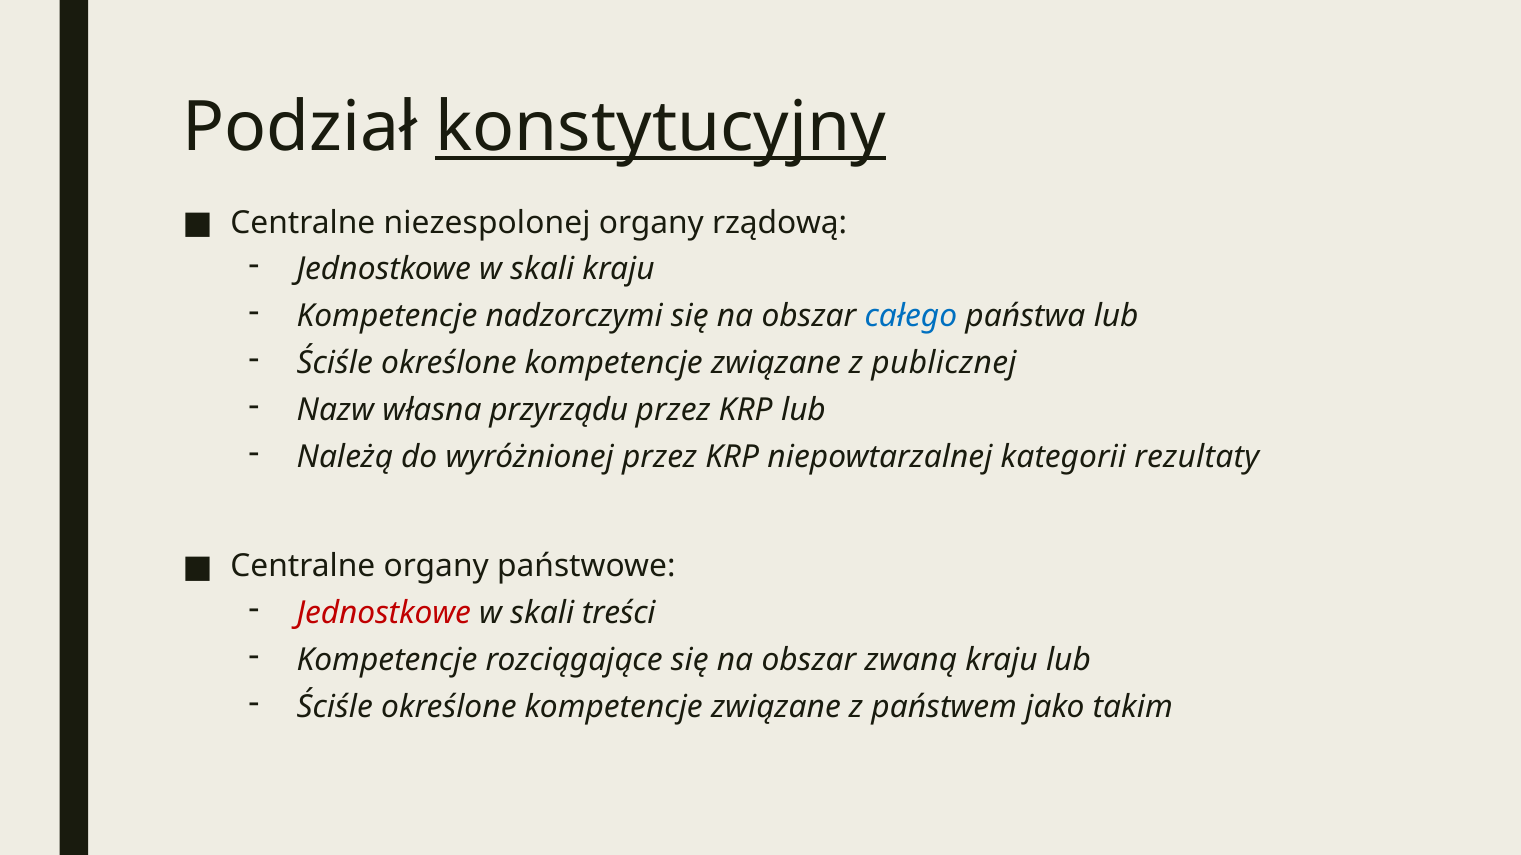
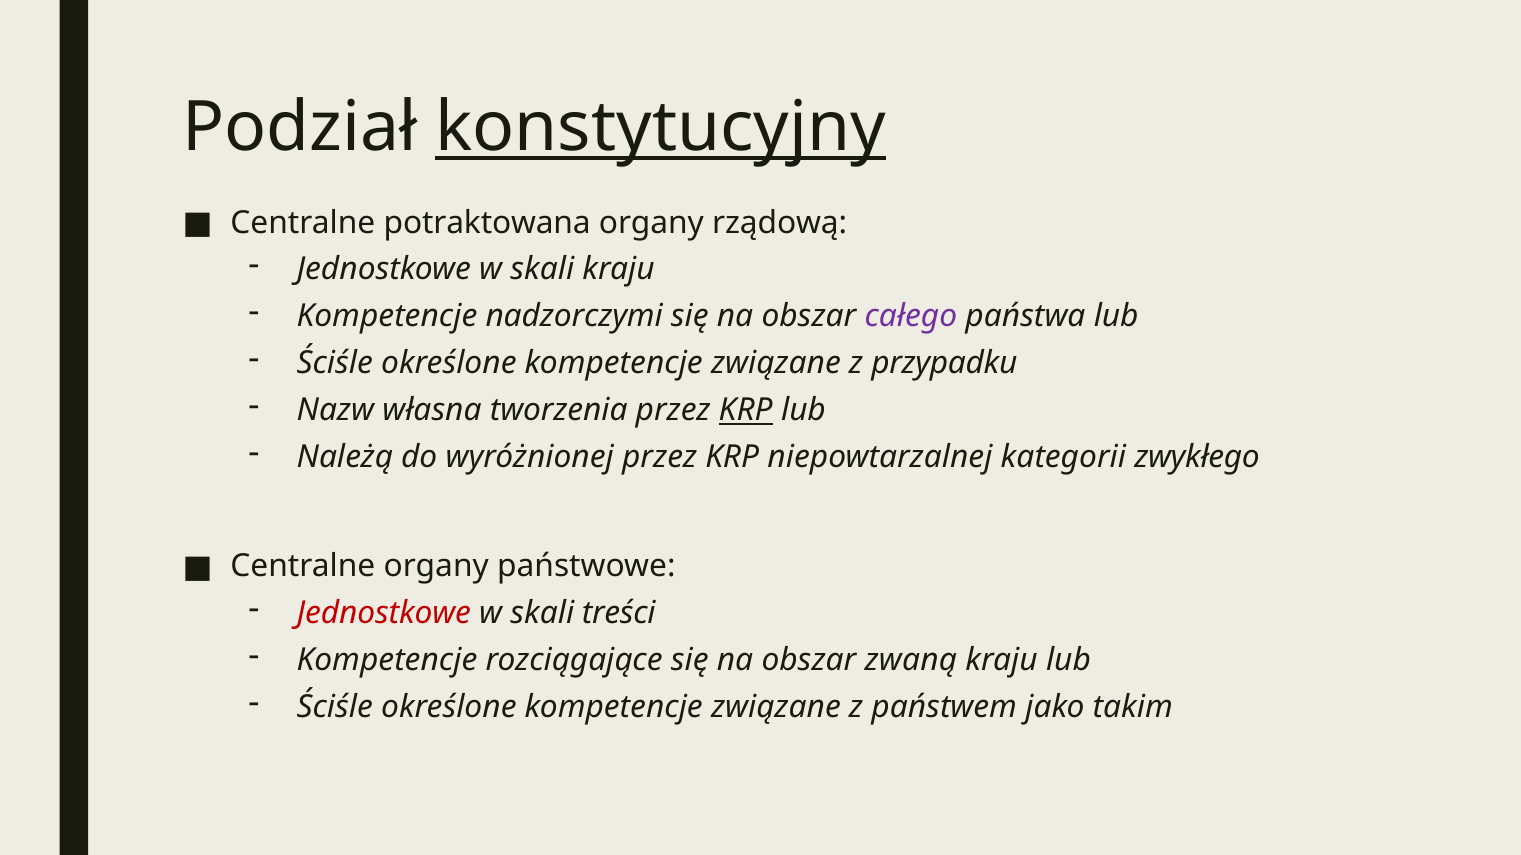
niezespolonej: niezespolonej -> potraktowana
całego colour: blue -> purple
publicznej: publicznej -> przypadku
przyrządu: przyrządu -> tworzenia
KRP at (746, 410) underline: none -> present
rezultaty: rezultaty -> zwykłego
